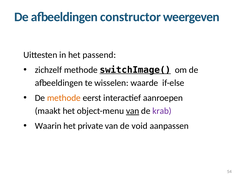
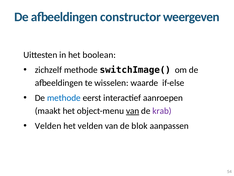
passend: passend -> boolean
switchImage( underline: present -> none
methode at (64, 98) colour: orange -> blue
Waarin at (48, 126): Waarin -> Velden
het private: private -> velden
void: void -> blok
